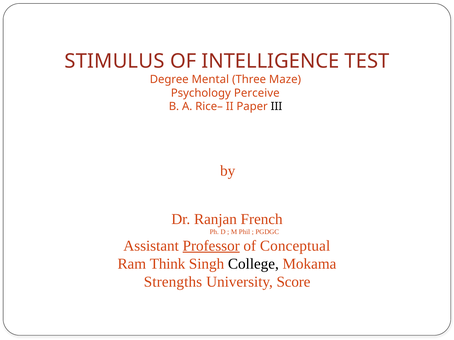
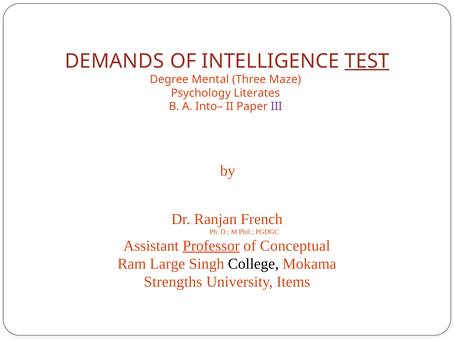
STIMULUS: STIMULUS -> DEMANDS
TEST underline: none -> present
Perceive: Perceive -> Literates
Rice–: Rice– -> Into–
III colour: black -> purple
Think: Think -> Large
Score: Score -> Items
